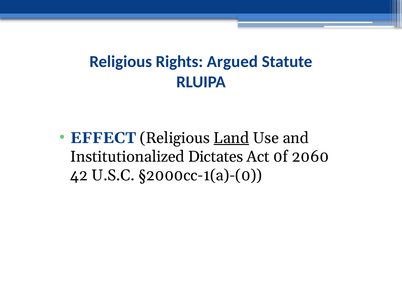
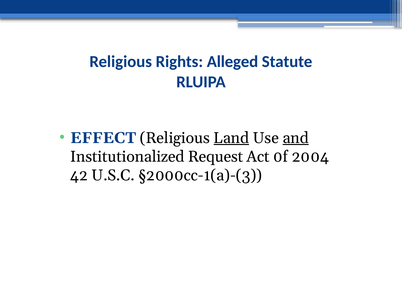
Argued: Argued -> Alleged
and underline: none -> present
Dictates: Dictates -> Request
2060: 2060 -> 2004
§2000cc-1(a)-(0: §2000cc-1(a)-(0 -> §2000cc-1(a)-(3
